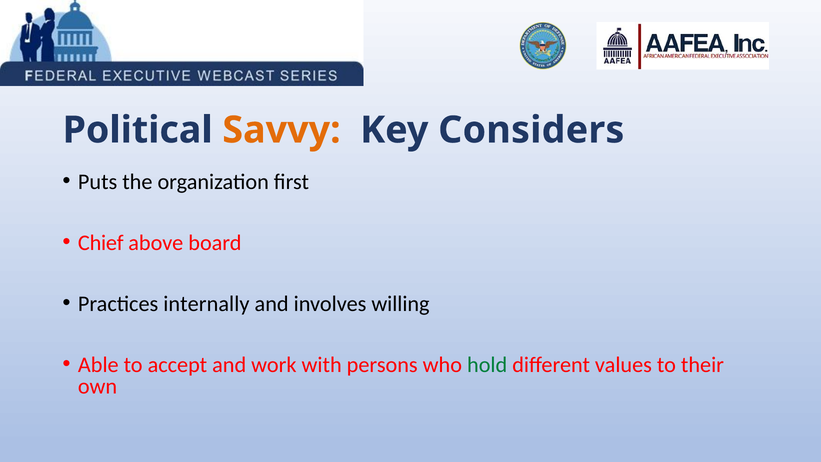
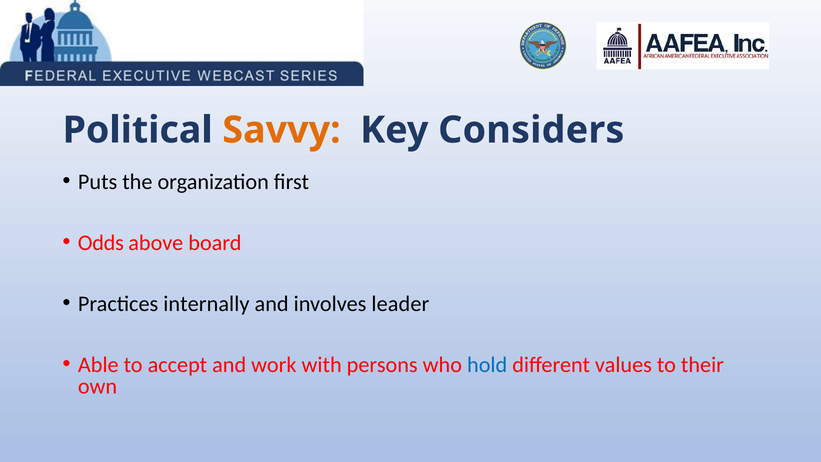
Chief: Chief -> Odds
willing: willing -> leader
hold colour: green -> blue
